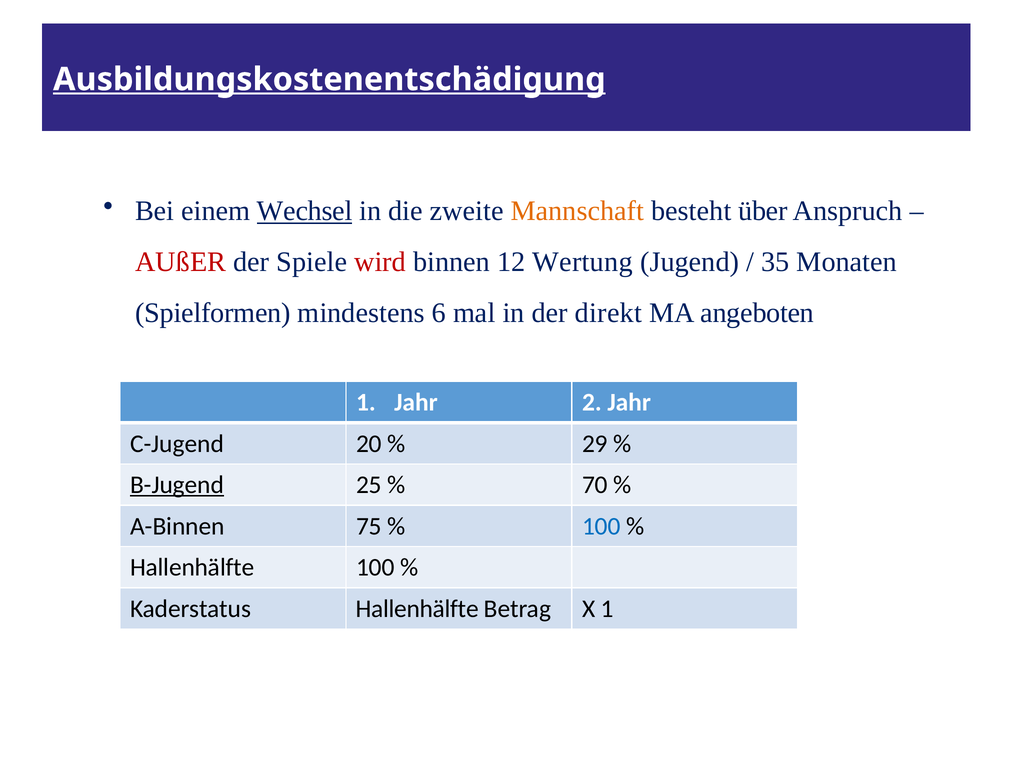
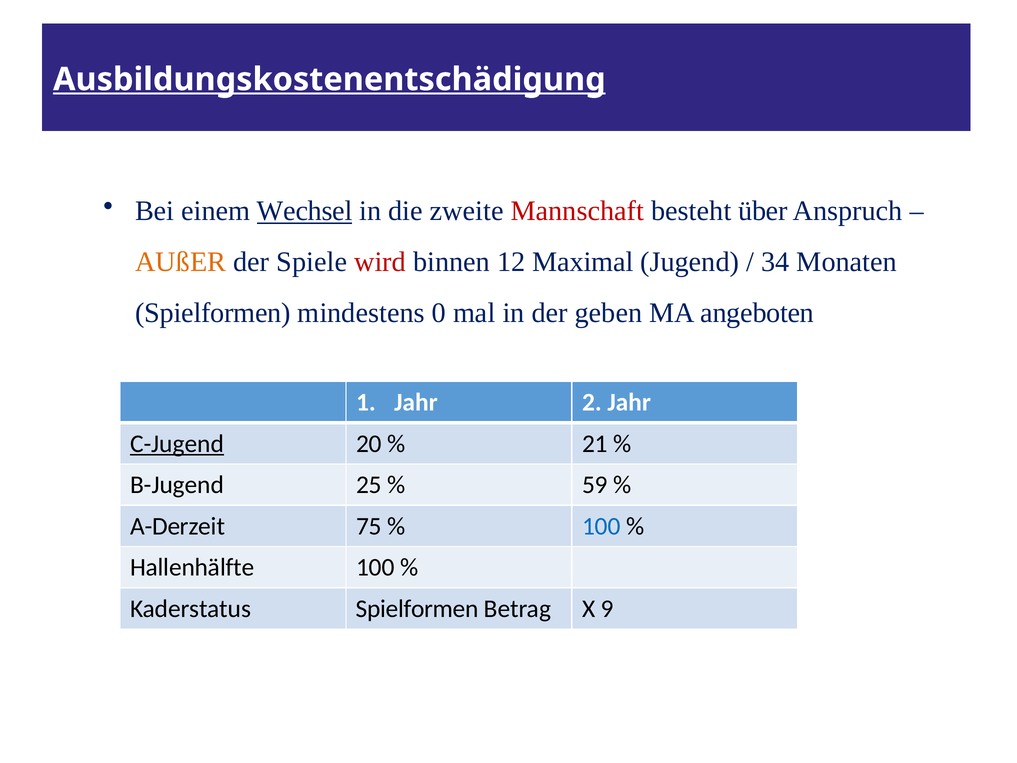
Mannschaft colour: orange -> red
AUßER colour: red -> orange
Wertung: Wertung -> Maximal
35: 35 -> 34
6: 6 -> 0
direkt: direkt -> geben
C-Jugend underline: none -> present
29: 29 -> 21
B-Jugend underline: present -> none
70: 70 -> 59
A-Binnen: A-Binnen -> A-Derzeit
Kaderstatus Hallenhälfte: Hallenhälfte -> Spielformen
X 1: 1 -> 9
